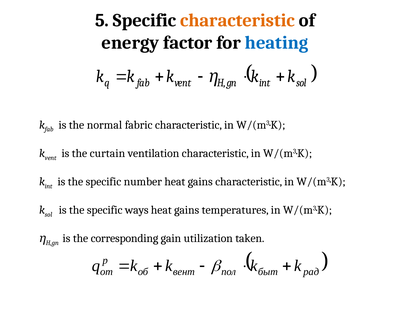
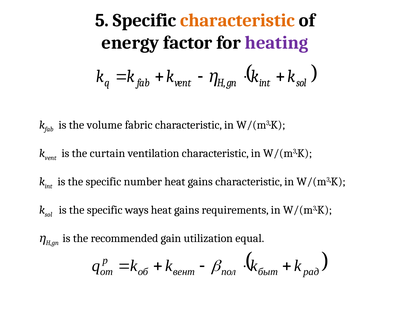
heating colour: blue -> purple
normal: normal -> volume
temperatures: temperatures -> requirements
corresponding: corresponding -> recommended
taken: taken -> equal
